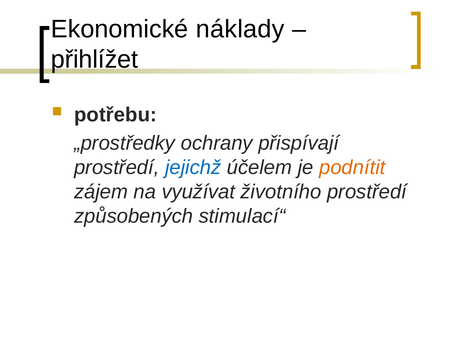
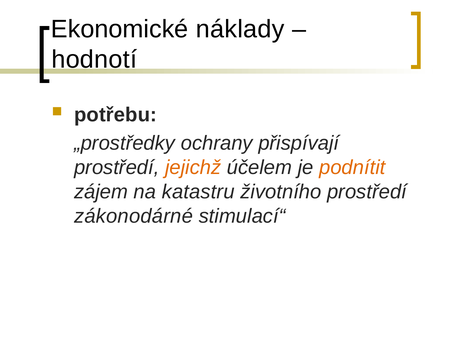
přihlížet: přihlížet -> hodnotí
jejichž colour: blue -> orange
využívat: využívat -> katastru
způsobených: způsobených -> zákonodárné
